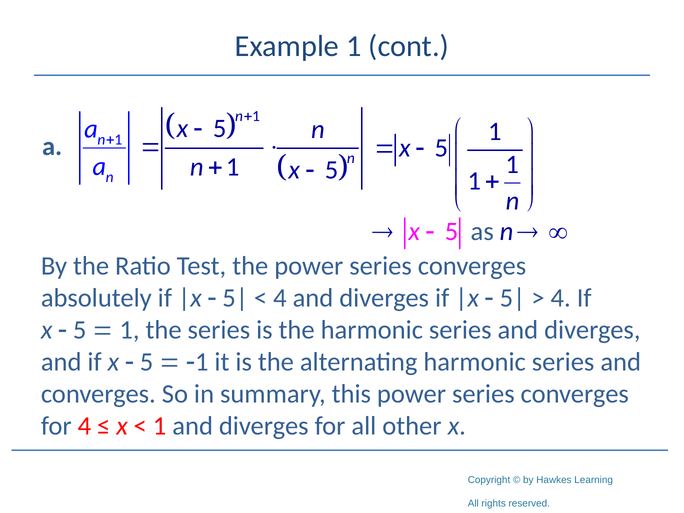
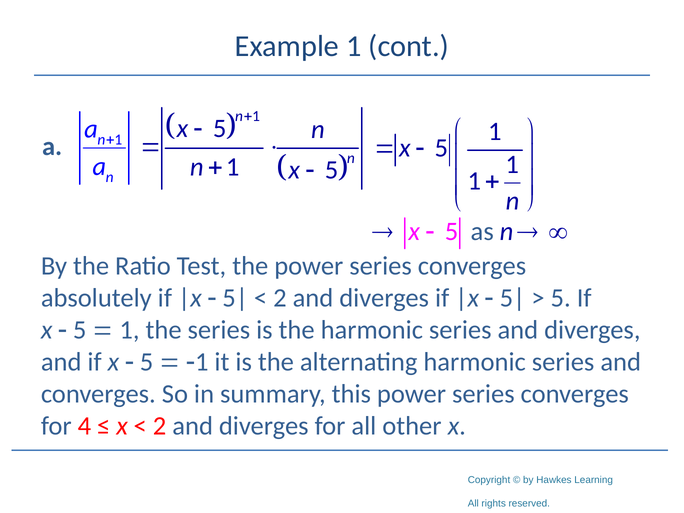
4 at (280, 298): 4 -> 2
4 at (561, 298): 4 -> 5
1 at (160, 426): 1 -> 2
